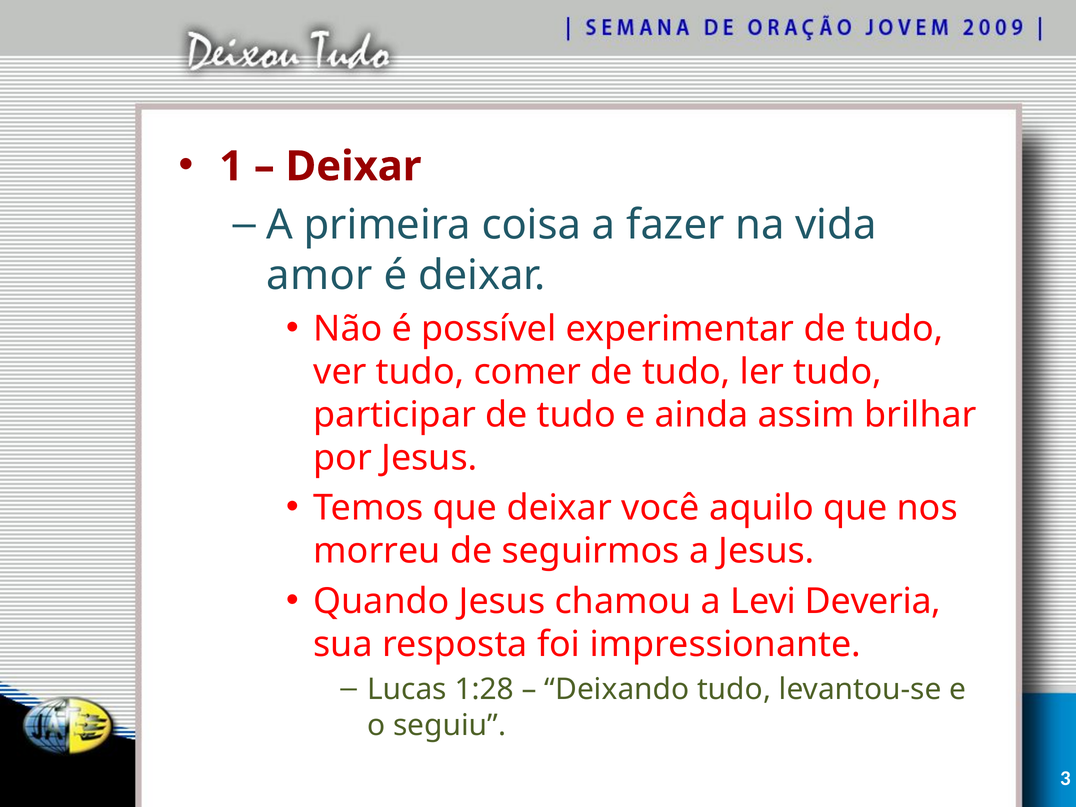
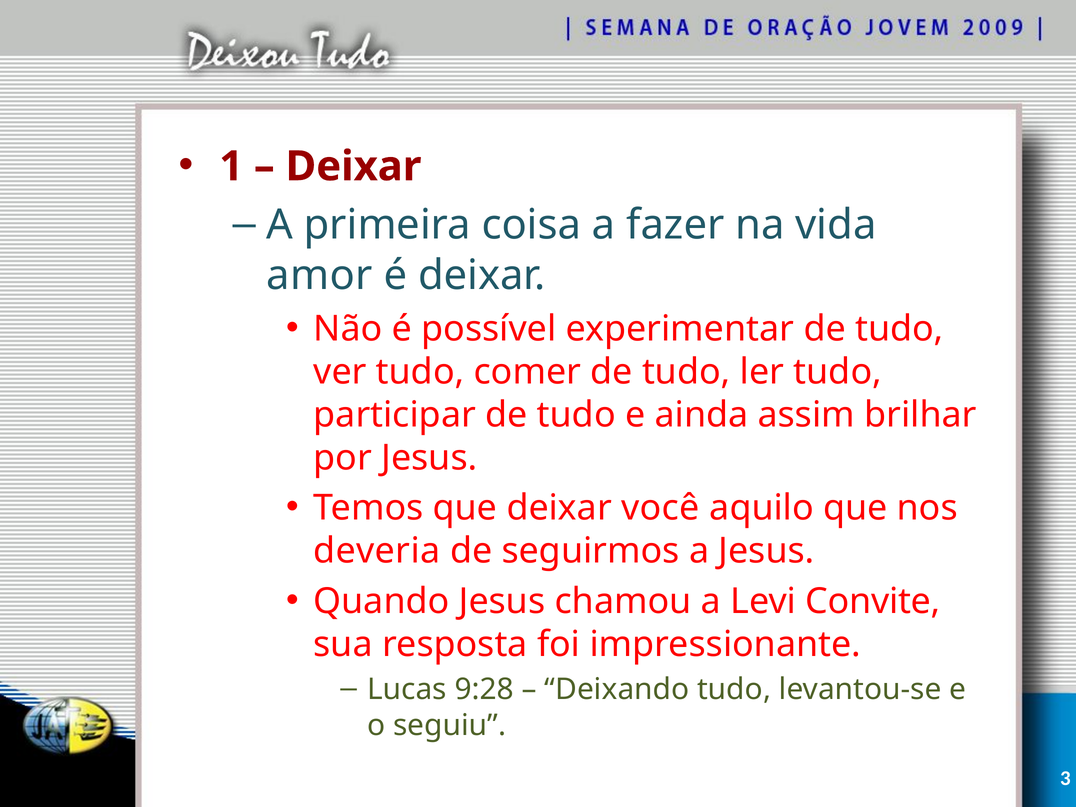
morreu: morreu -> deveria
Deveria: Deveria -> Convite
1:28: 1:28 -> 9:28
